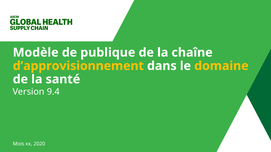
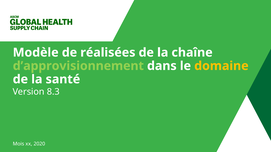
publique: publique -> réalisées
d’approvisionnement colour: yellow -> light green
9.4: 9.4 -> 8.3
